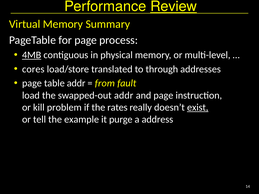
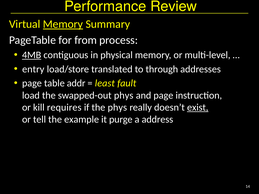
Review underline: present -> none
Memory at (63, 24) underline: none -> present
for page: page -> from
cores: cores -> entry
from: from -> least
swapped-out addr: addr -> phys
problem: problem -> requires
the rates: rates -> phys
